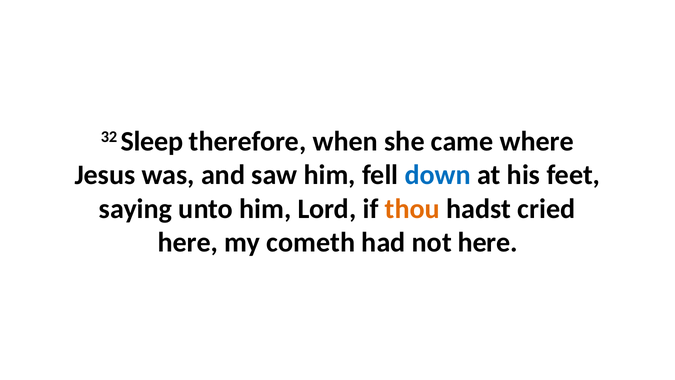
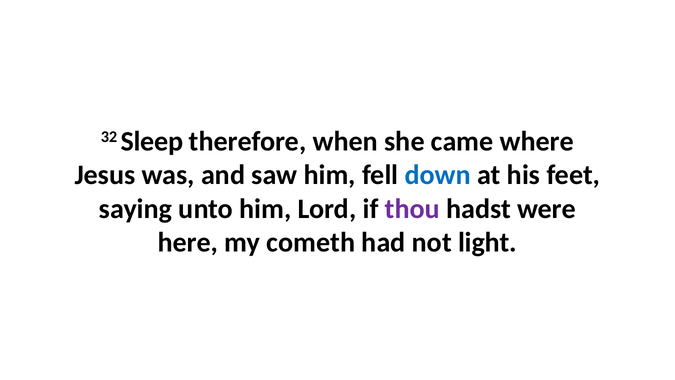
thou colour: orange -> purple
cried: cried -> were
not here: here -> light
